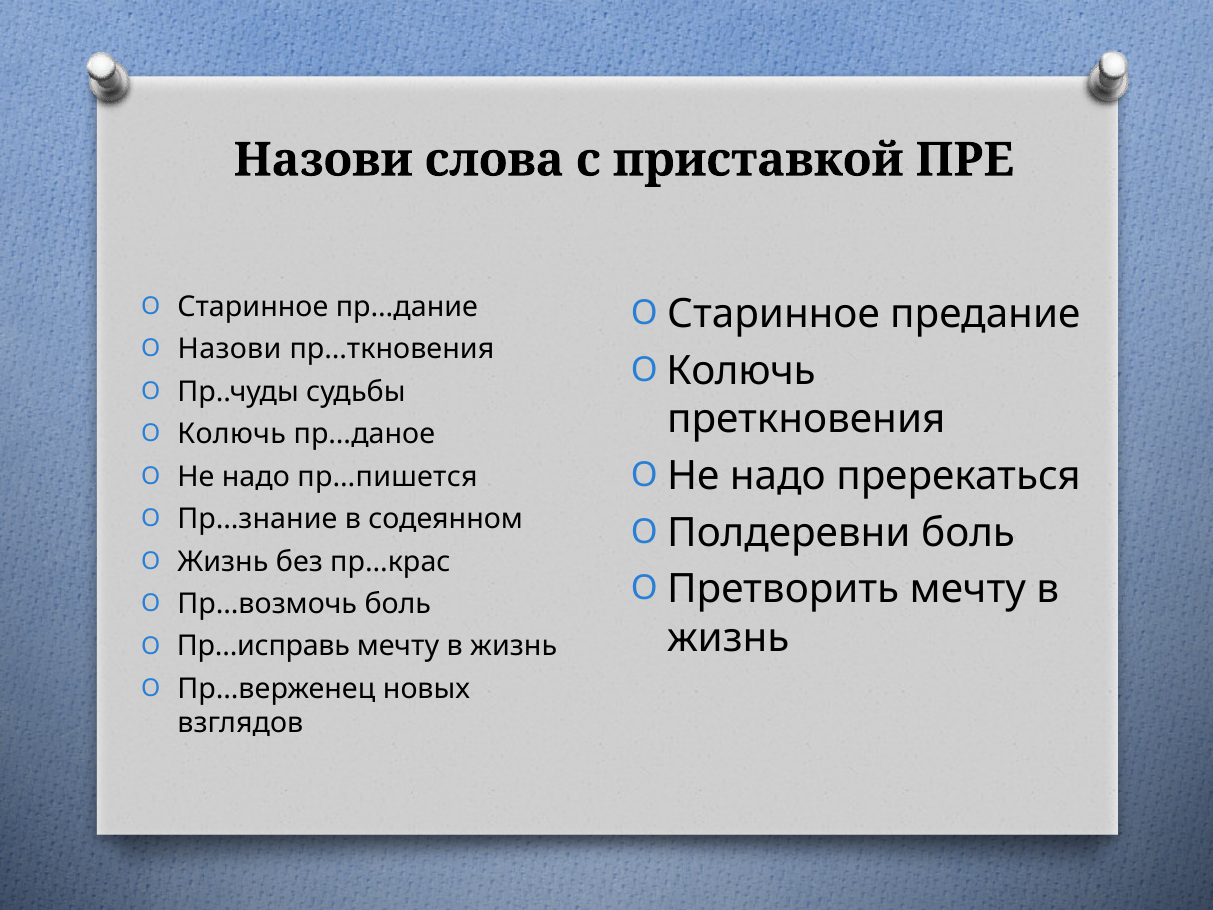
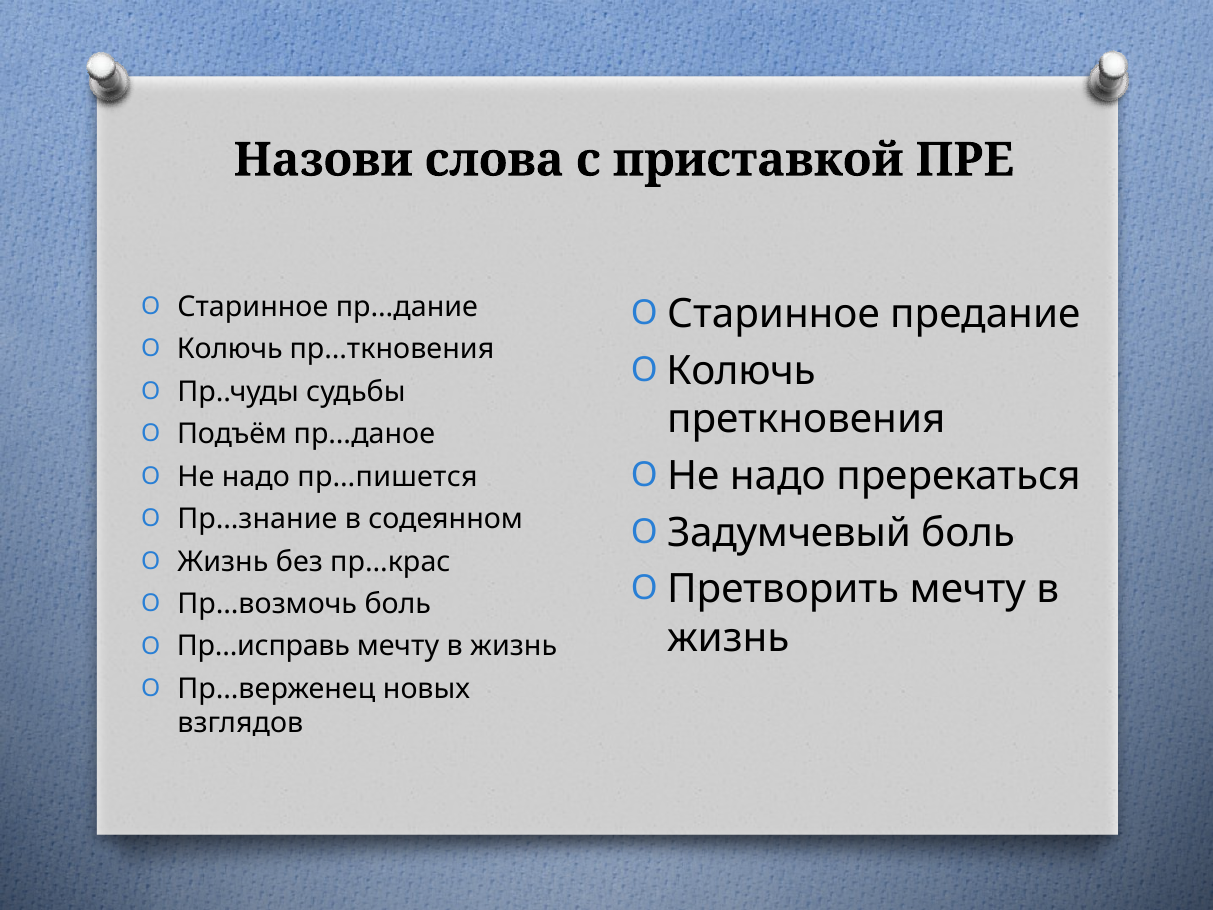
Назови at (230, 349): Назови -> Колючь
Колючь at (232, 434): Колючь -> Подъём
Полдеревни: Полдеревни -> Задумчевый
